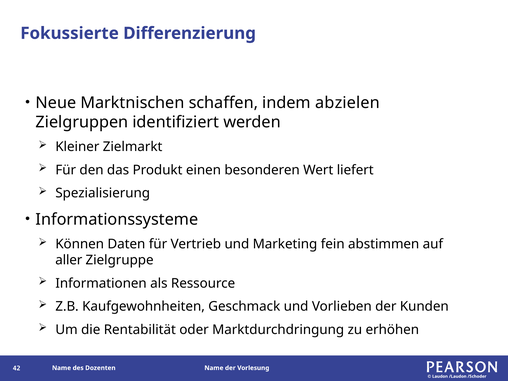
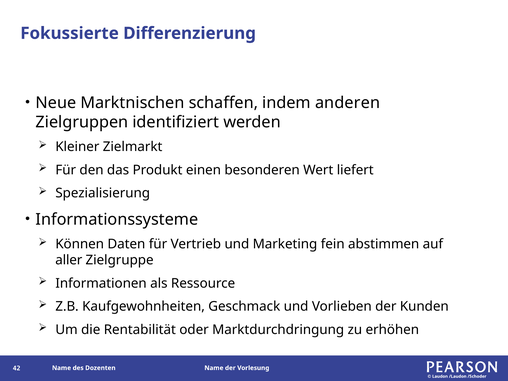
abzielen: abzielen -> anderen
